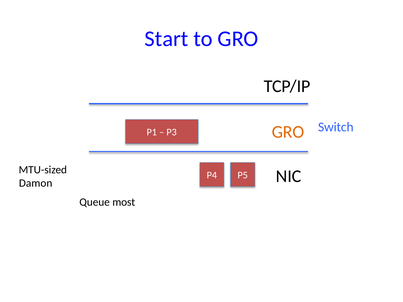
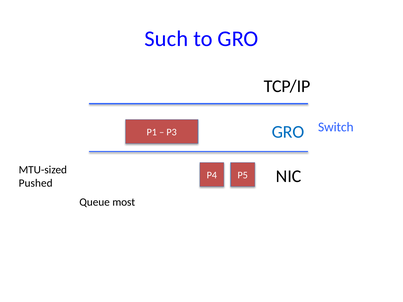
Start: Start -> Such
GRO at (288, 132) colour: orange -> blue
Damon: Damon -> Pushed
